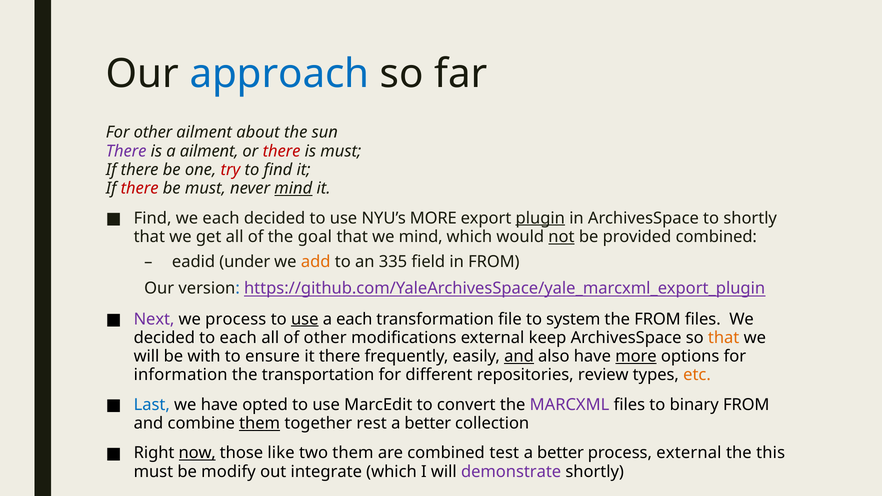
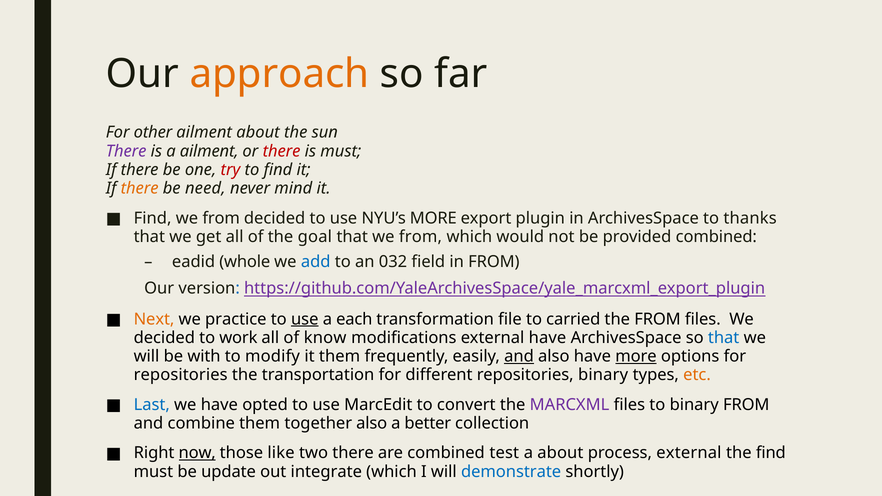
approach colour: blue -> orange
there at (140, 188) colour: red -> orange
be must: must -> need
mind at (293, 188) underline: present -> none
each at (221, 218): each -> from
plugin underline: present -> none
to shortly: shortly -> thanks
that we mind: mind -> from
not underline: present -> none
under: under -> whole
add colour: orange -> blue
335: 335 -> 032
Next colour: purple -> orange
we process: process -> practice
system: system -> carried
to each: each -> work
of other: other -> know
external keep: keep -> have
that at (724, 338) colour: orange -> blue
ensure: ensure -> modify
it there: there -> them
information at (181, 375): information -> repositories
repositories review: review -> binary
them at (260, 423) underline: present -> none
together rest: rest -> also
two them: them -> there
better at (561, 453): better -> about
the this: this -> find
modify: modify -> update
demonstrate colour: purple -> blue
